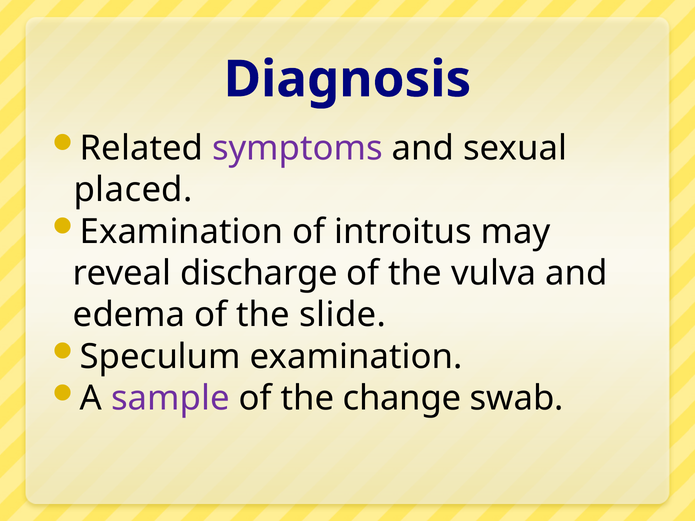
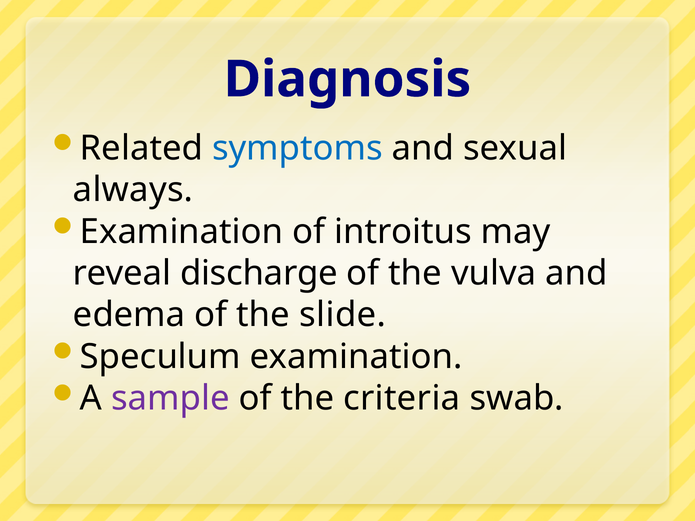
symptoms colour: purple -> blue
placed: placed -> always
change: change -> criteria
